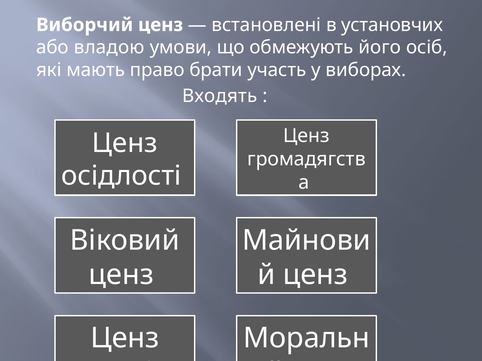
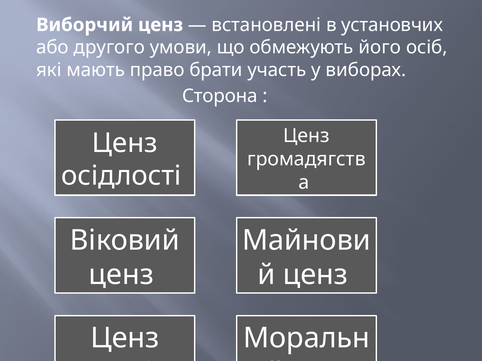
владою: владою -> другого
Входять: Входять -> Сторона
